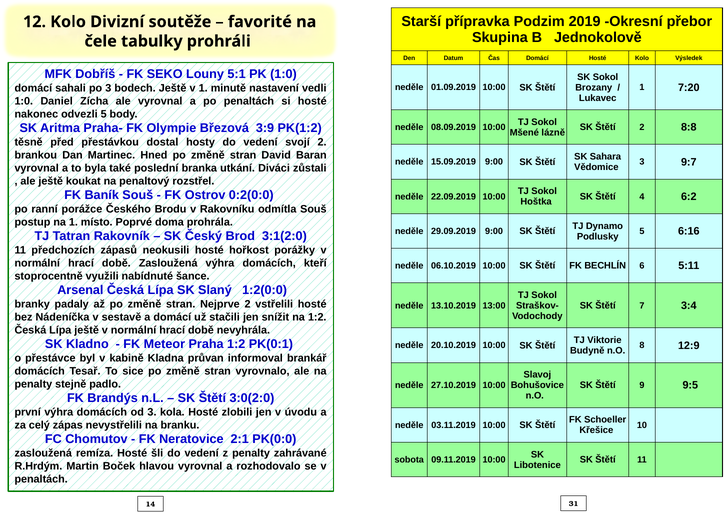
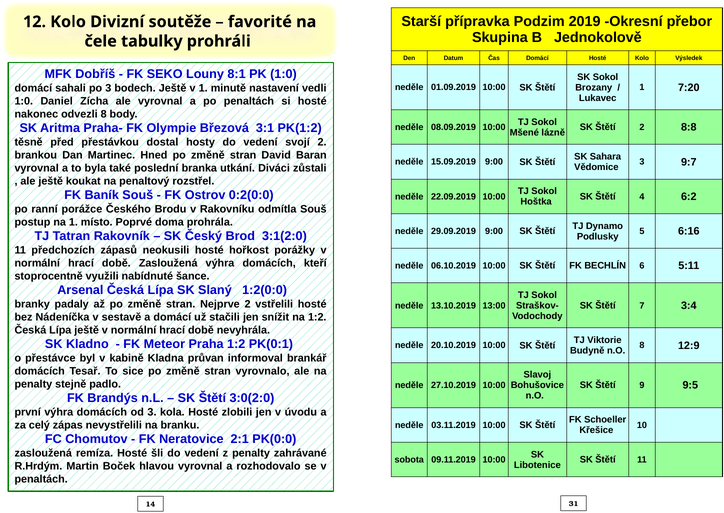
5:1: 5:1 -> 8:1
odvezli 5: 5 -> 8
3:9: 3:9 -> 3:1
